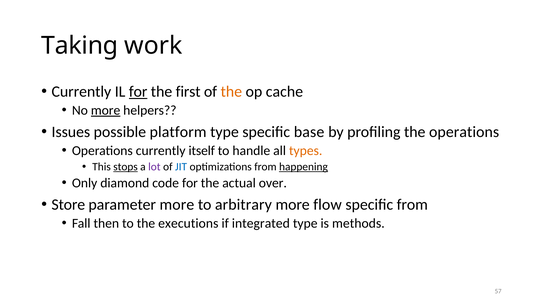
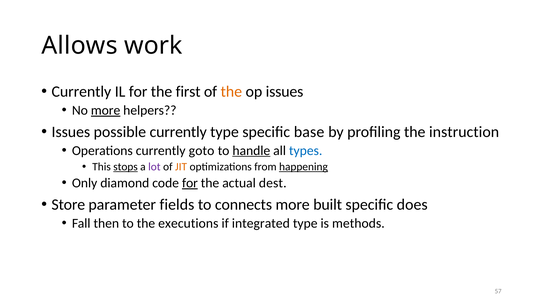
Taking: Taking -> Allows
for at (138, 92) underline: present -> none
op cache: cache -> issues
possible platform: platform -> currently
the operations: operations -> instruction
itself: itself -> goto
handle underline: none -> present
types colour: orange -> blue
JIT colour: blue -> orange
for at (190, 183) underline: none -> present
over: over -> dest
parameter more: more -> fields
arbitrary: arbitrary -> connects
flow: flow -> built
specific from: from -> does
